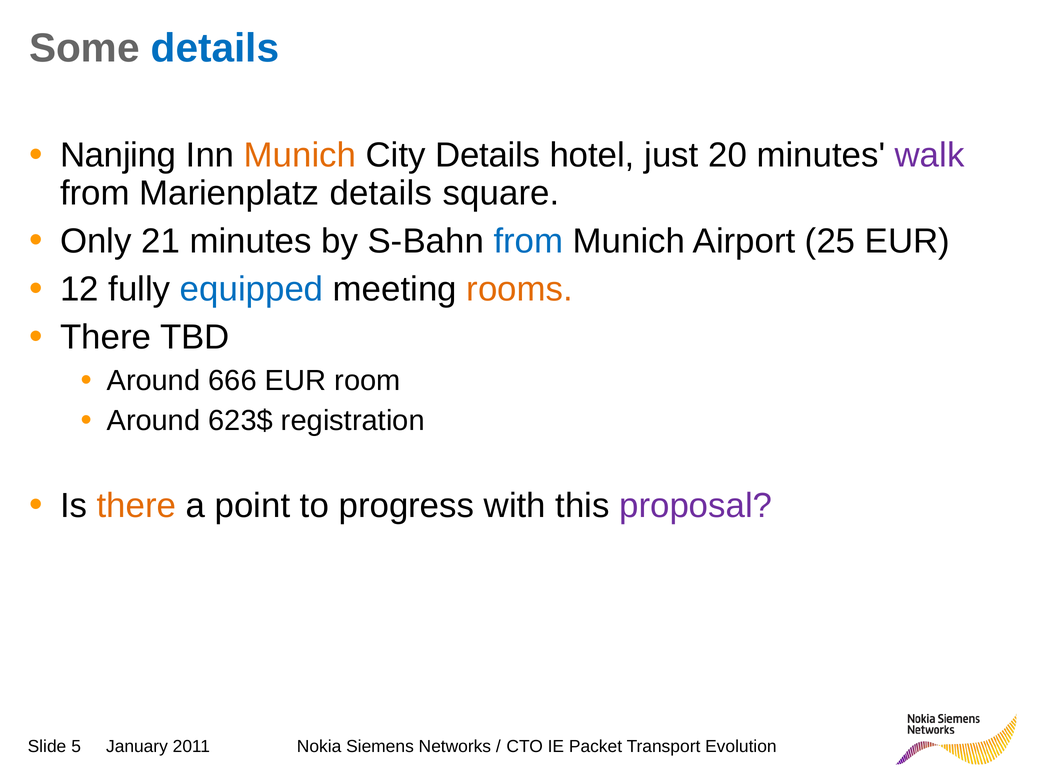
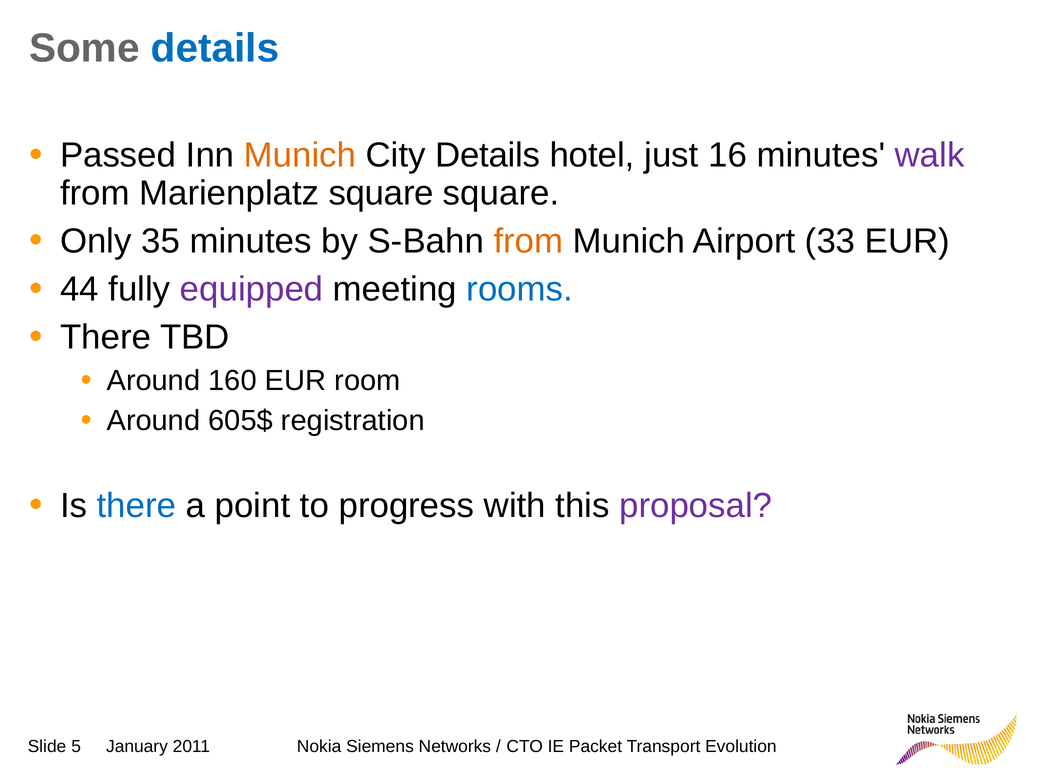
Nanjing: Nanjing -> Passed
20: 20 -> 16
Marienplatz details: details -> square
21: 21 -> 35
from at (528, 241) colour: blue -> orange
25: 25 -> 33
12: 12 -> 44
equipped colour: blue -> purple
rooms colour: orange -> blue
666: 666 -> 160
623$: 623$ -> 605$
there at (136, 505) colour: orange -> blue
